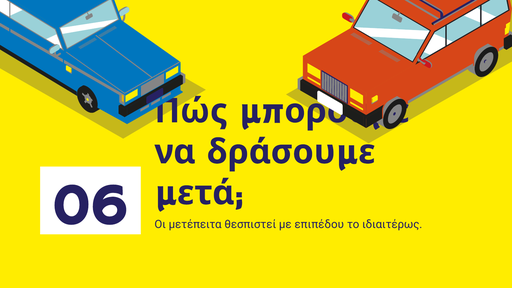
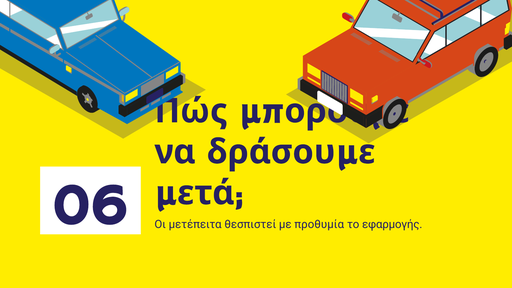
επιπέδου: επιπέδου -> προθυμία
ιδιαιτέρως: ιδιαιτέρως -> εφαρμογής
